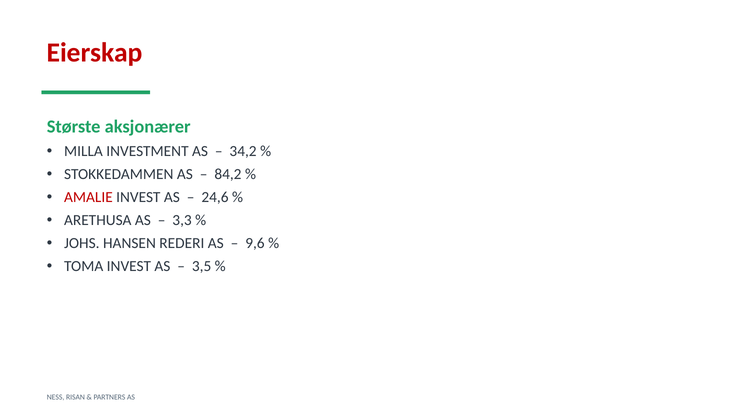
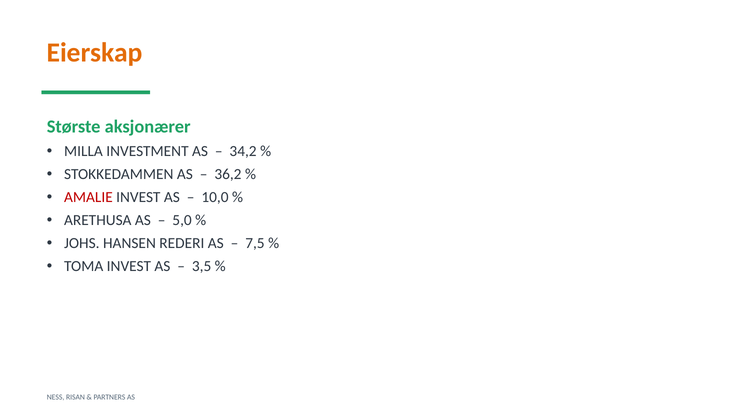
Eierskap colour: red -> orange
84,2: 84,2 -> 36,2
24,6: 24,6 -> 10,0
3,3: 3,3 -> 5,0
9,6: 9,6 -> 7,5
